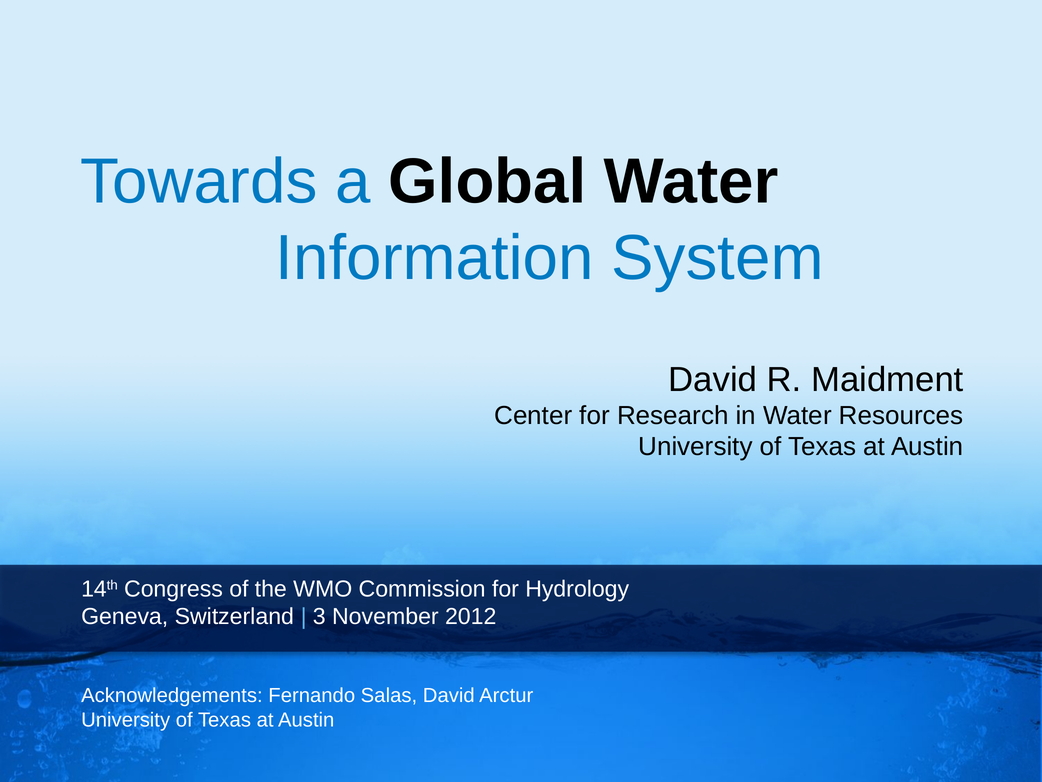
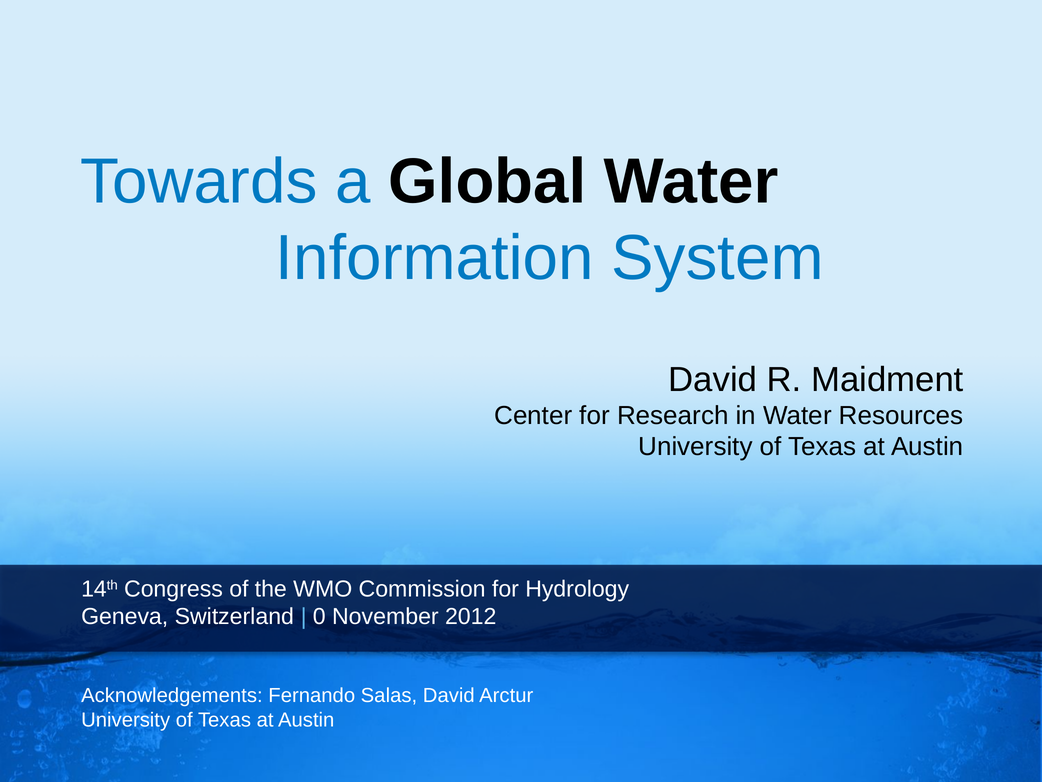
3: 3 -> 0
